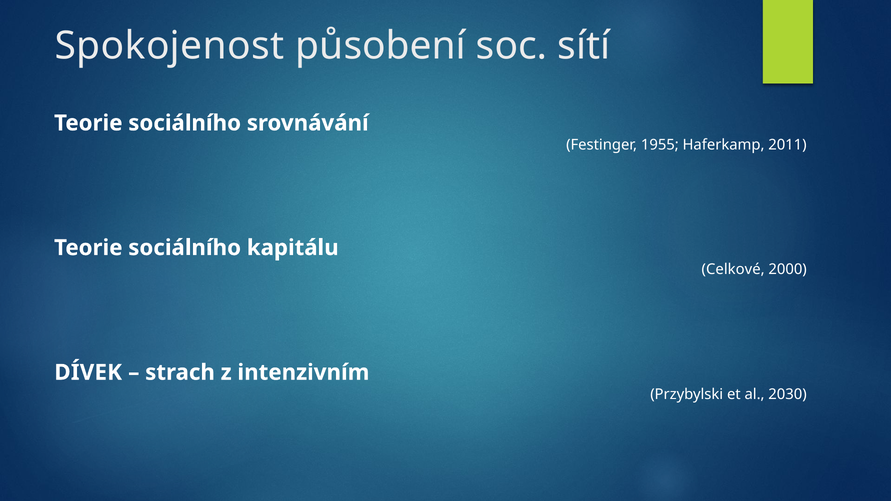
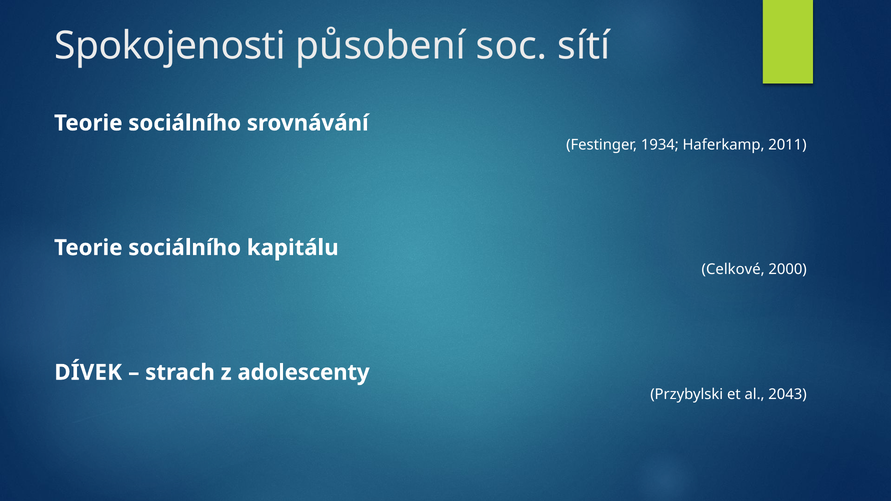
Spokojenost: Spokojenost -> Spokojenosti
1955: 1955 -> 1934
intenzivním: intenzivním -> adolescenty
2030: 2030 -> 2043
